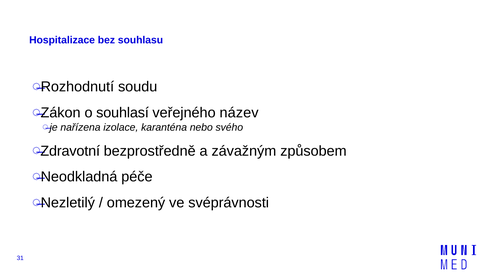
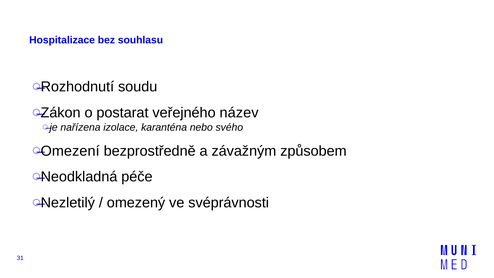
souhlasí: souhlasí -> postarat
Zdravotní: Zdravotní -> Omezení
